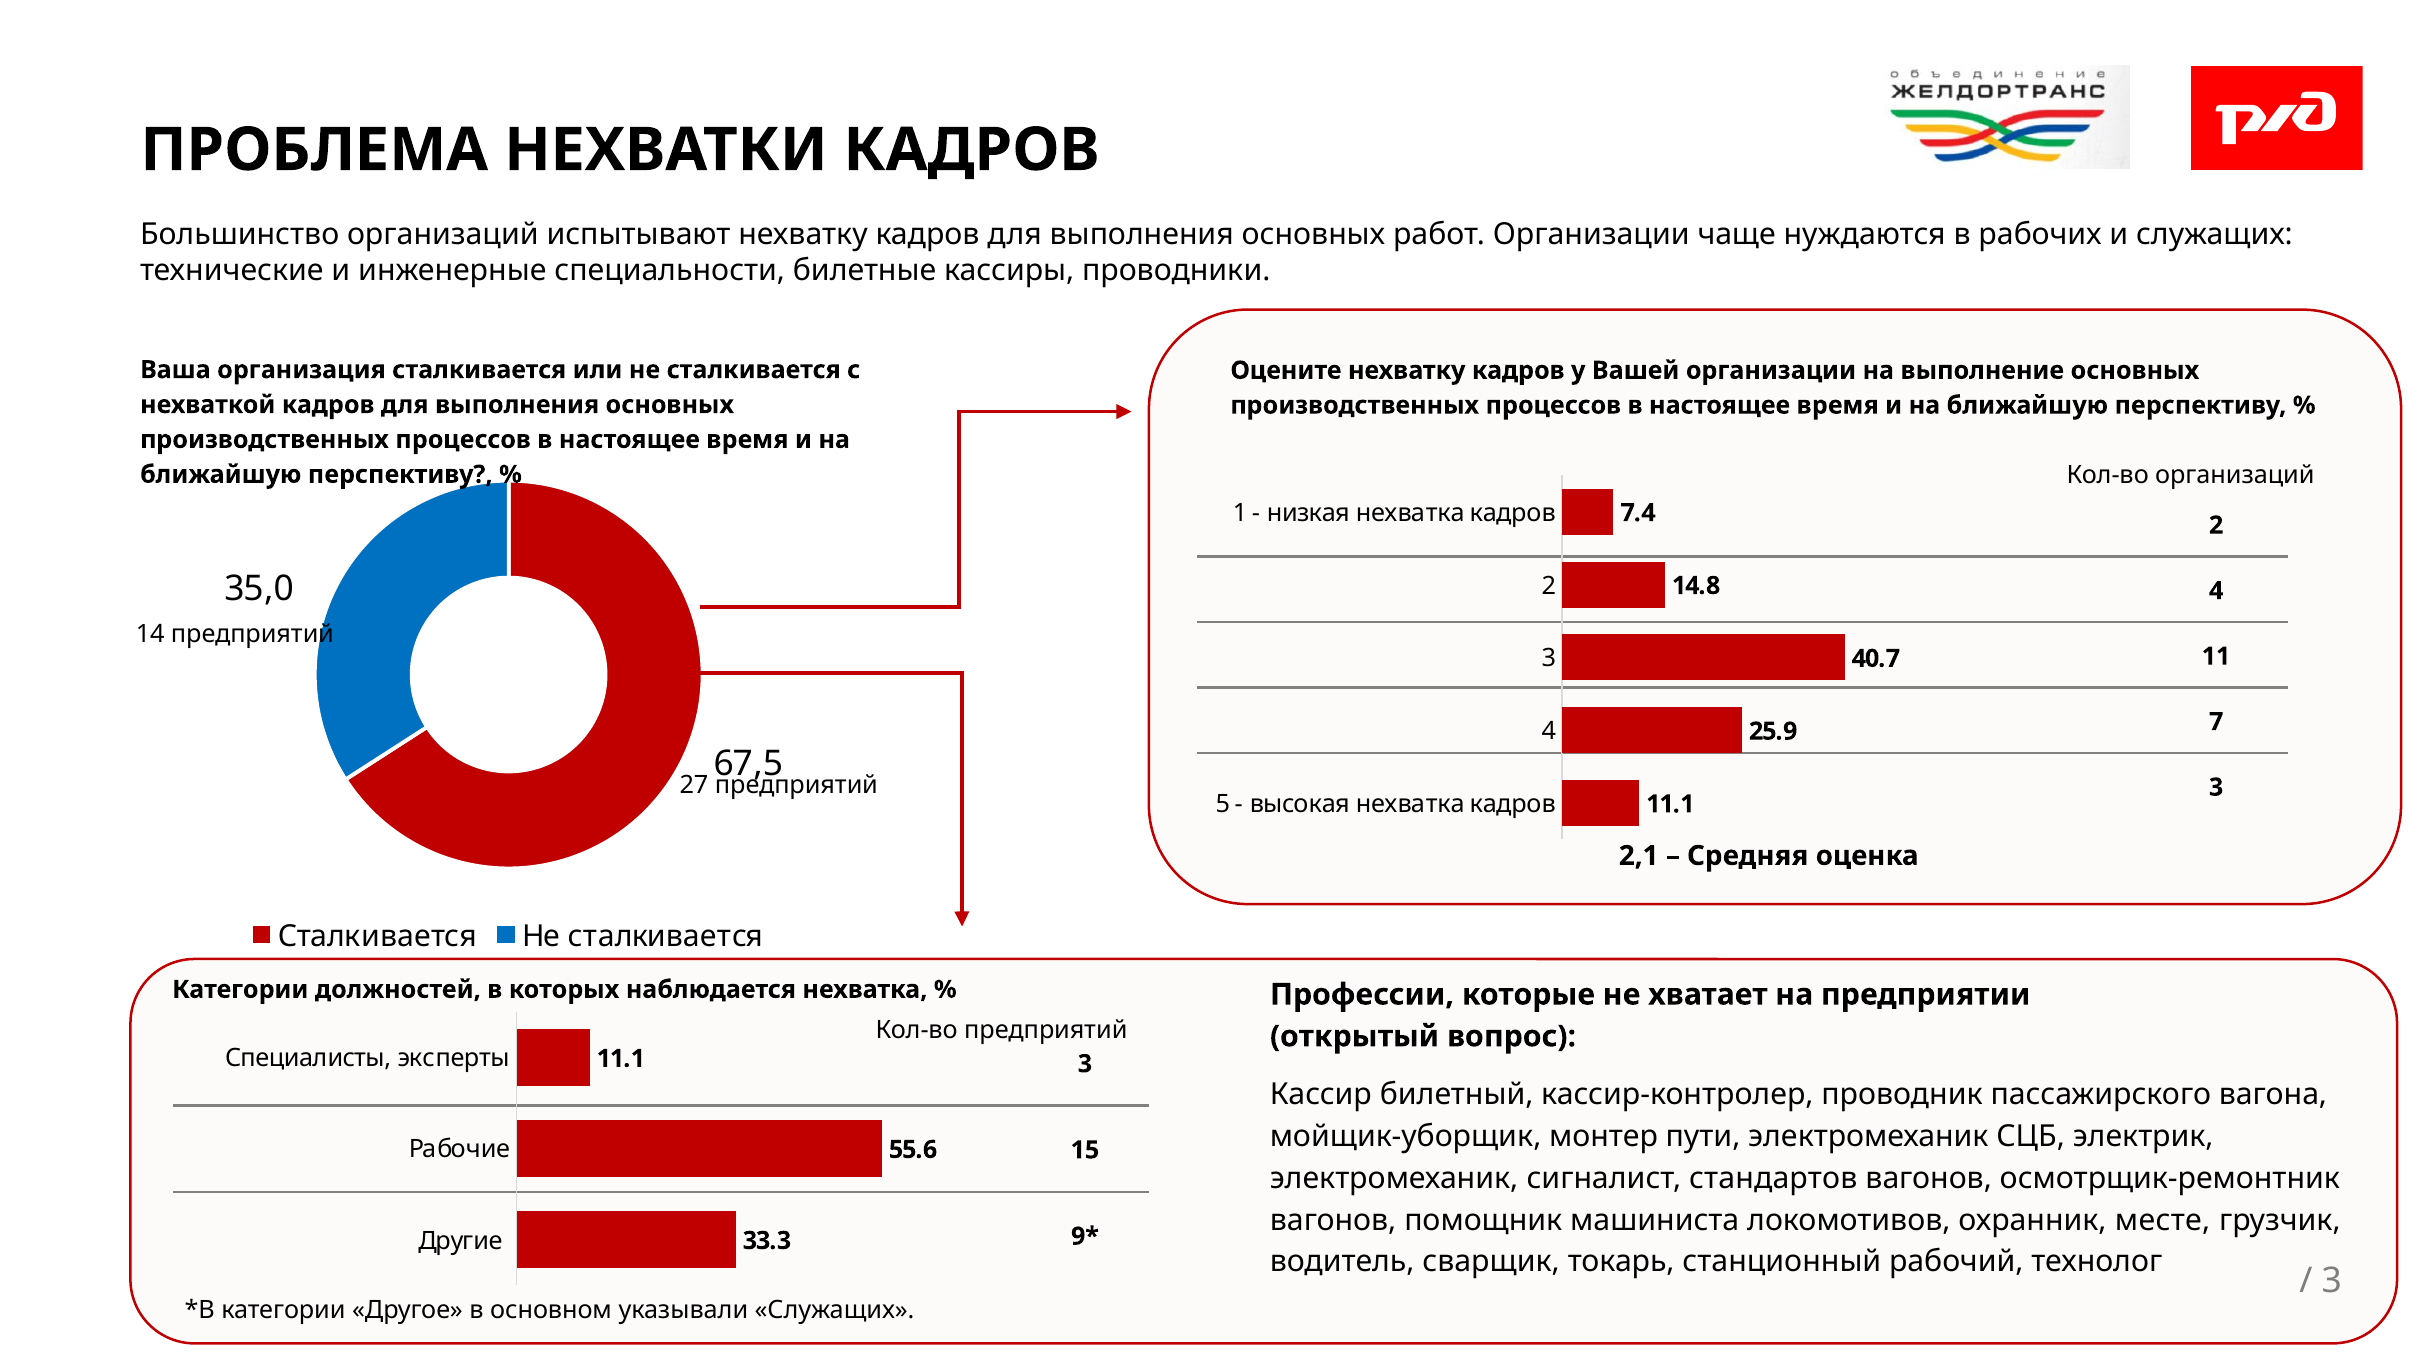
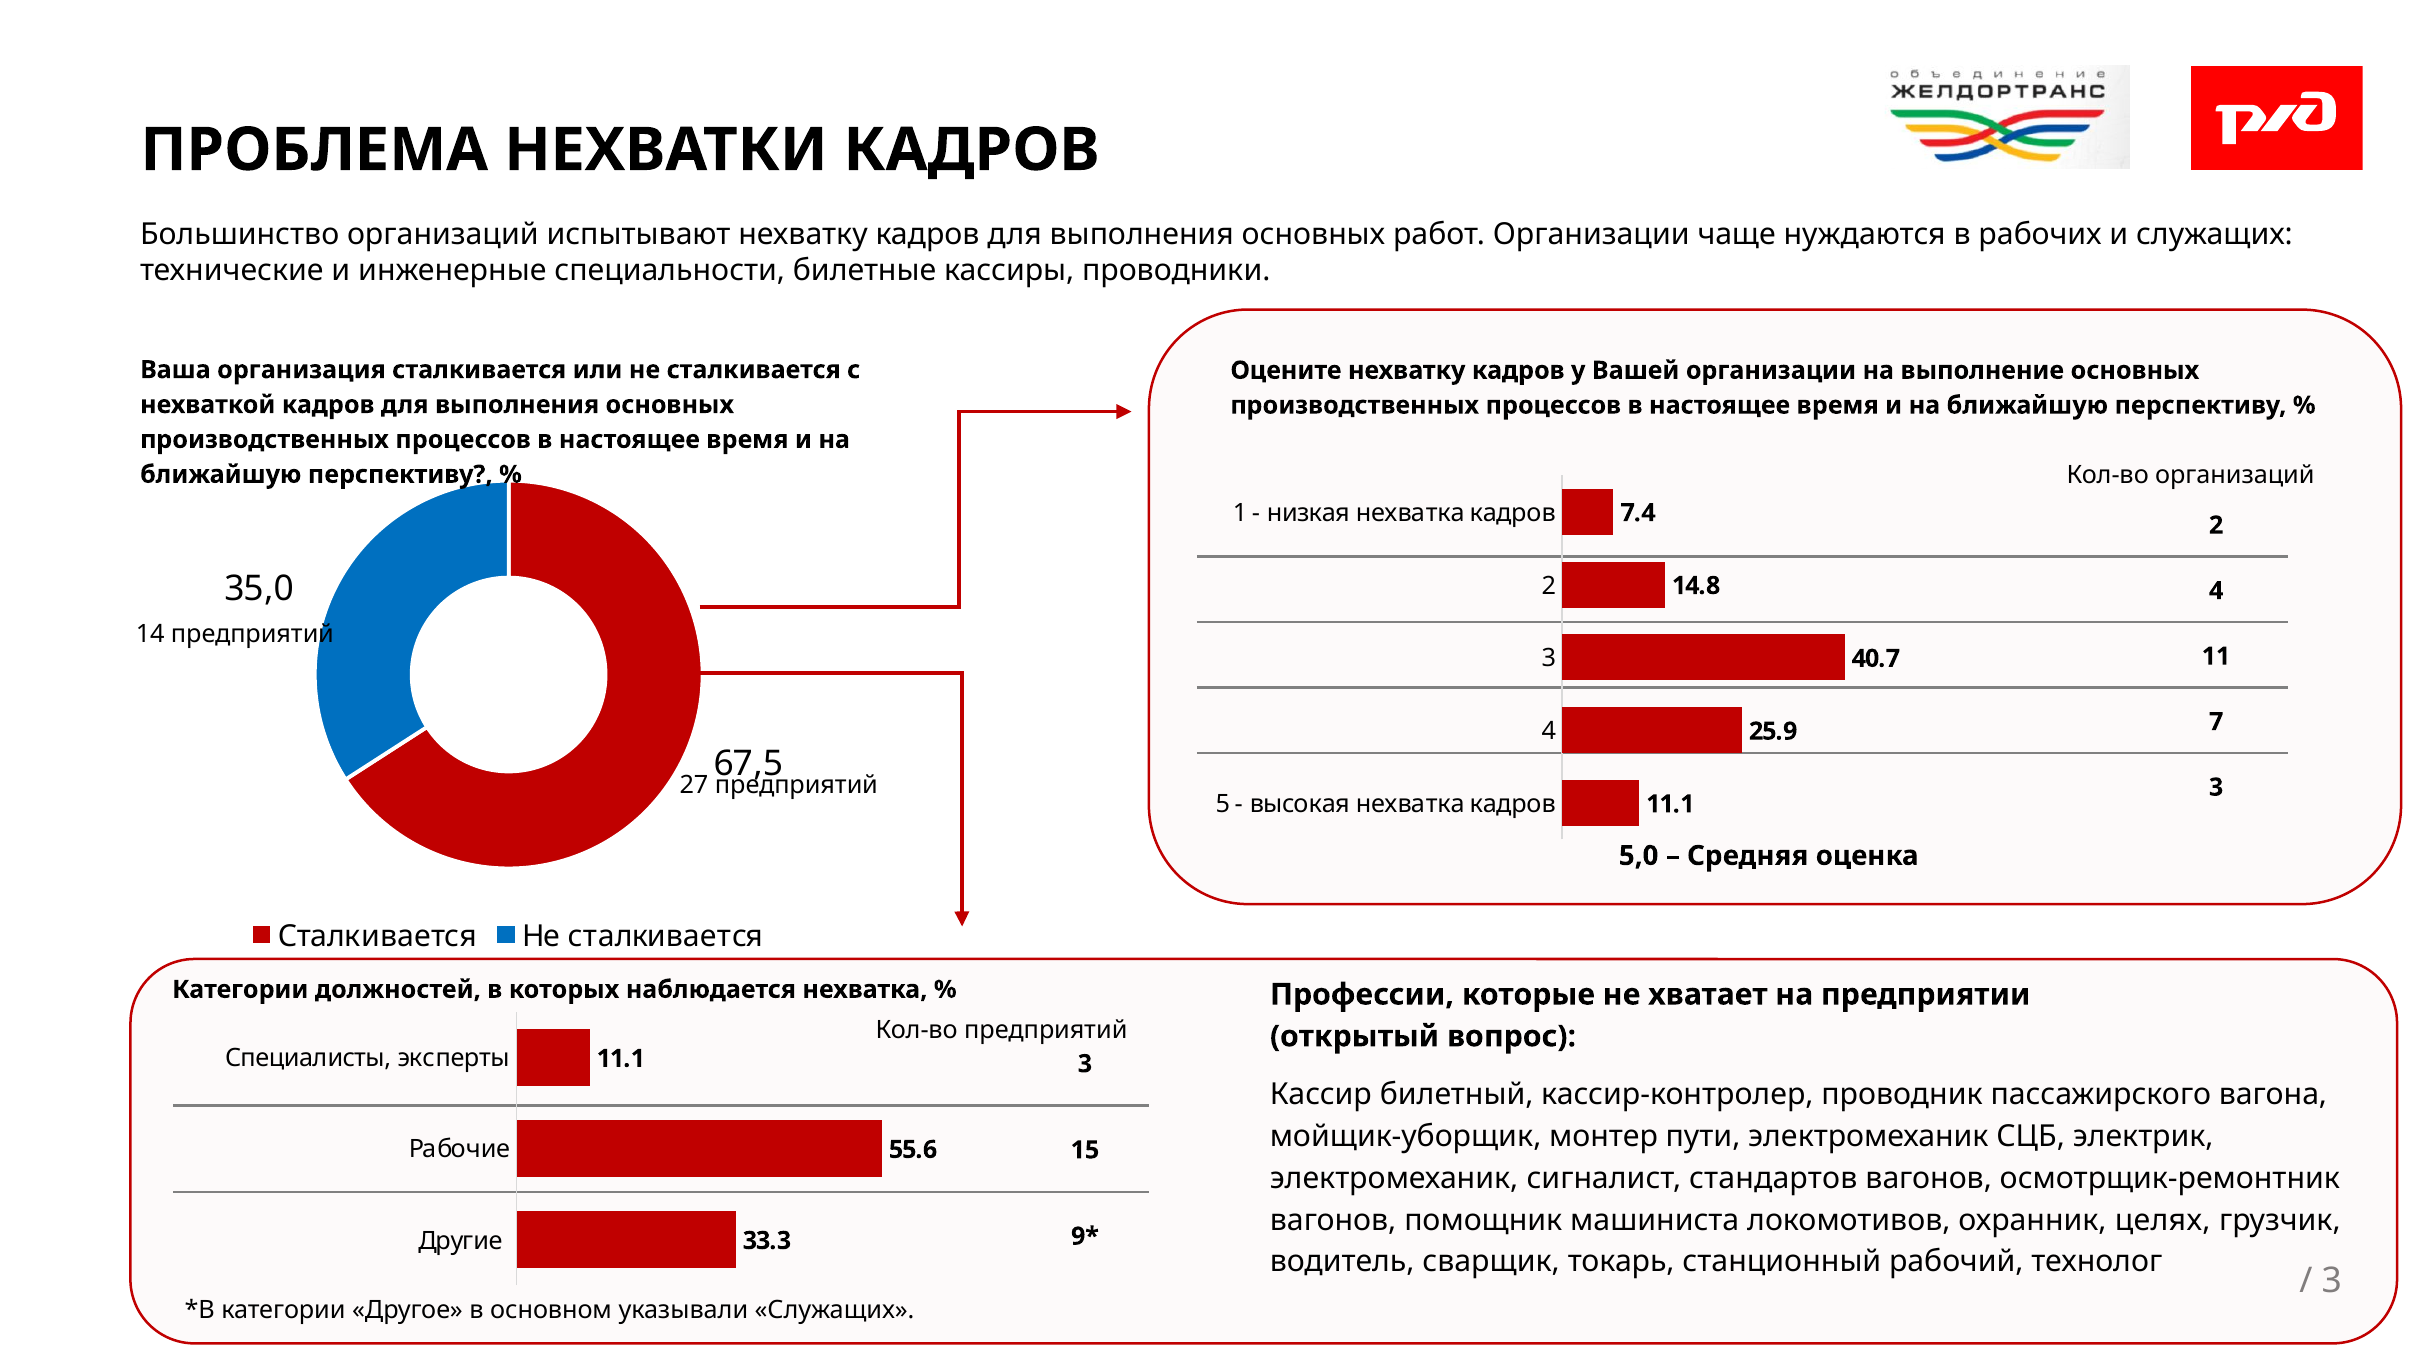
2,1: 2,1 -> 5,0
месте: месте -> целях
